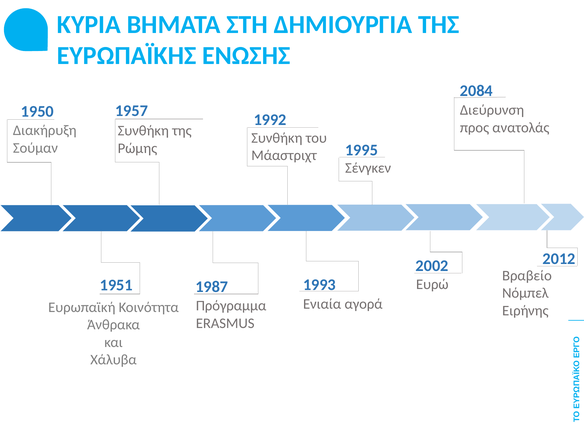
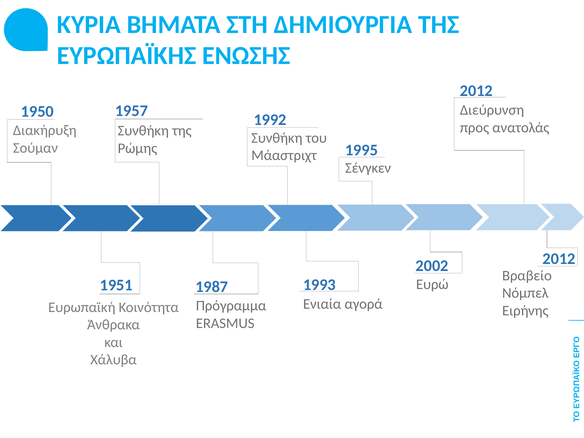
2084 at (476, 91): 2084 -> 2012
